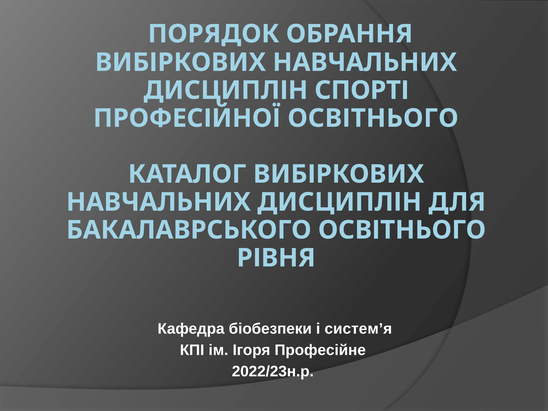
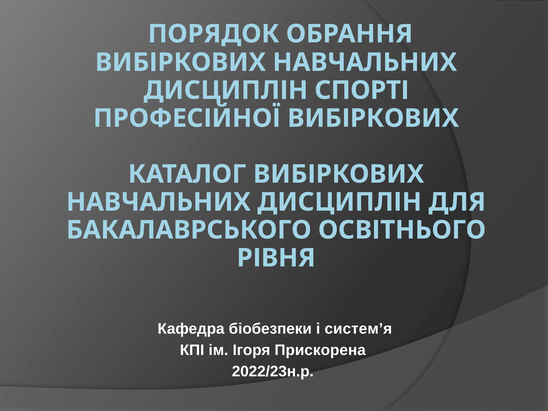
ПРОФЕСІЙНОЇ ОСВІТНЬОГО: ОСВІТНЬОГО -> ВИБІРКОВИХ
Професійне: Професійне -> Прискорена
